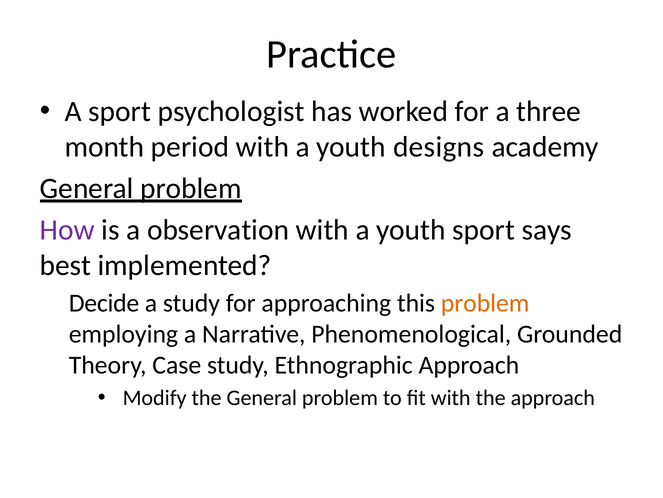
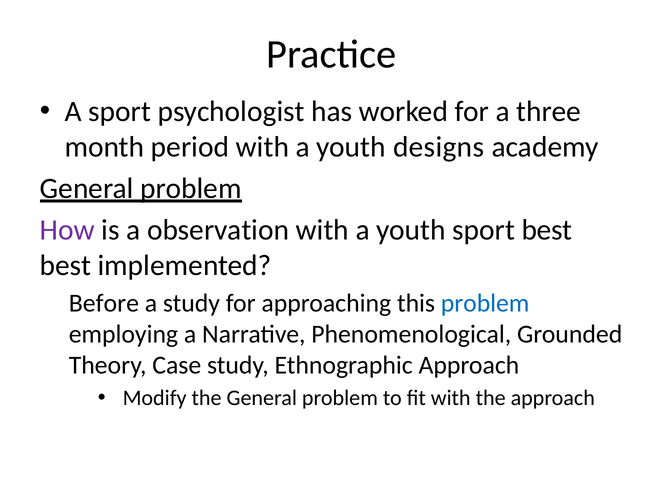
sport says: says -> best
Decide: Decide -> Before
problem at (485, 303) colour: orange -> blue
